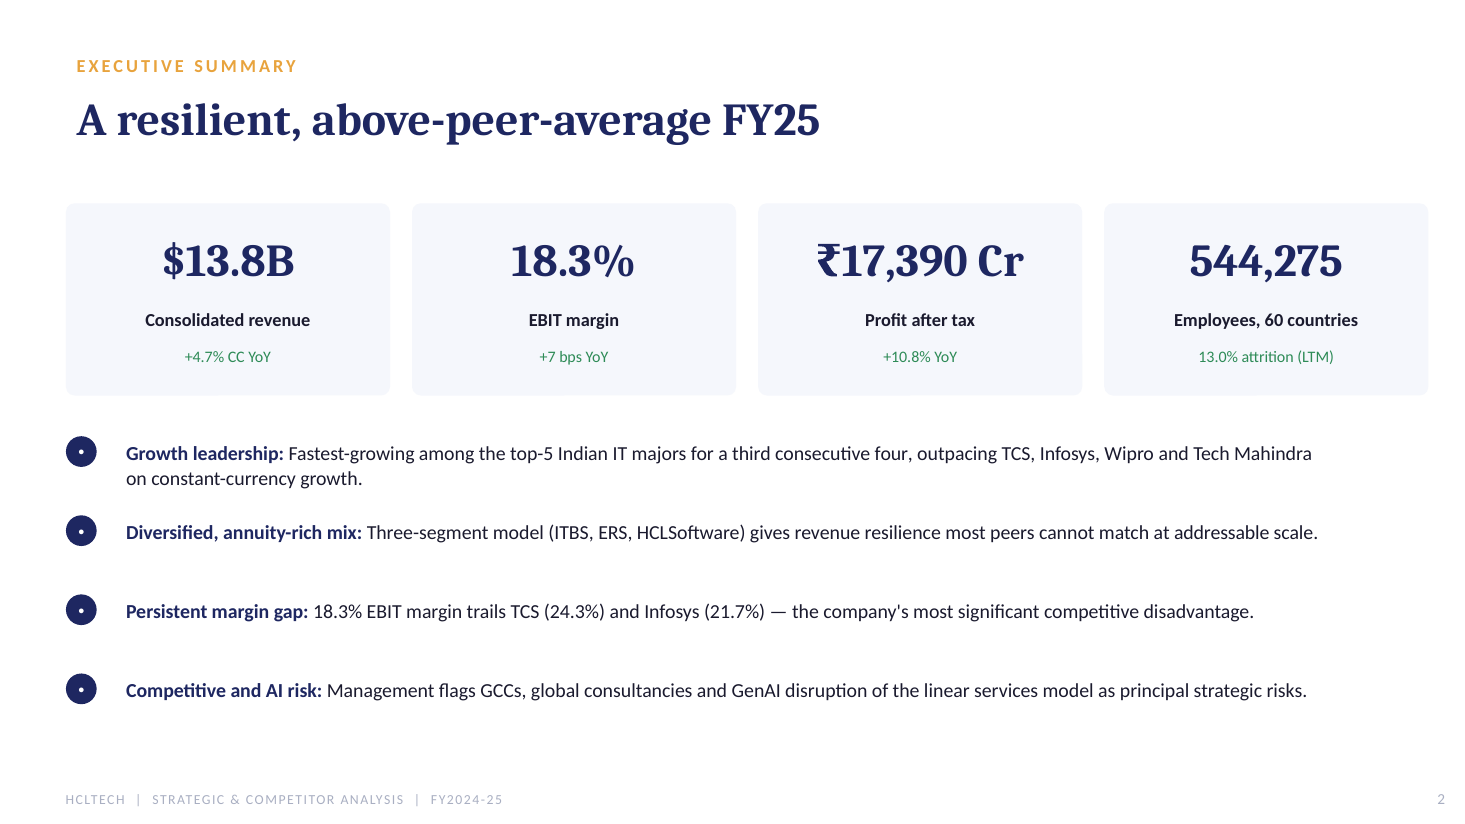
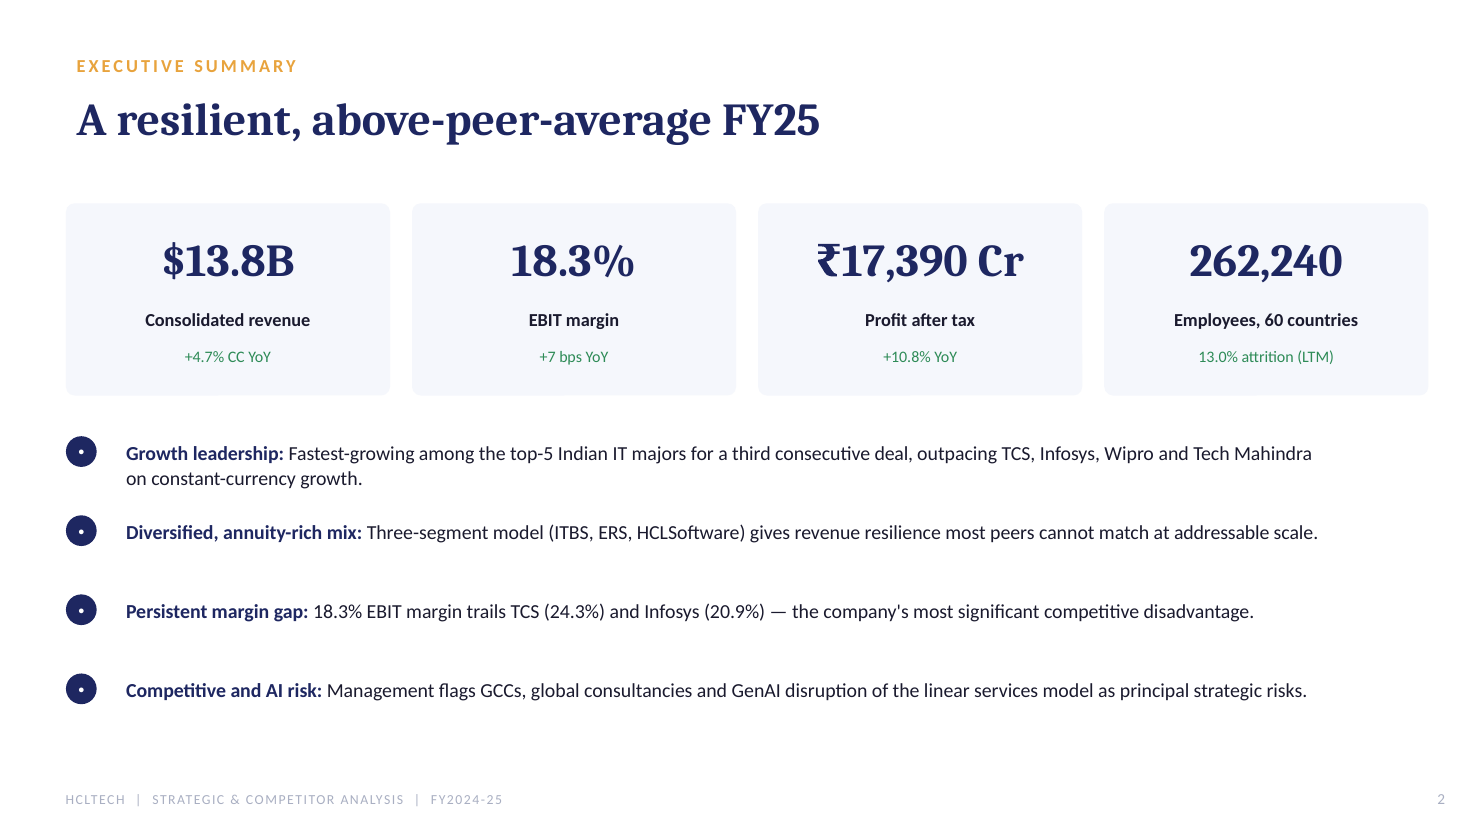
544,275: 544,275 -> 262,240
four: four -> deal
21.7%: 21.7% -> 20.9%
